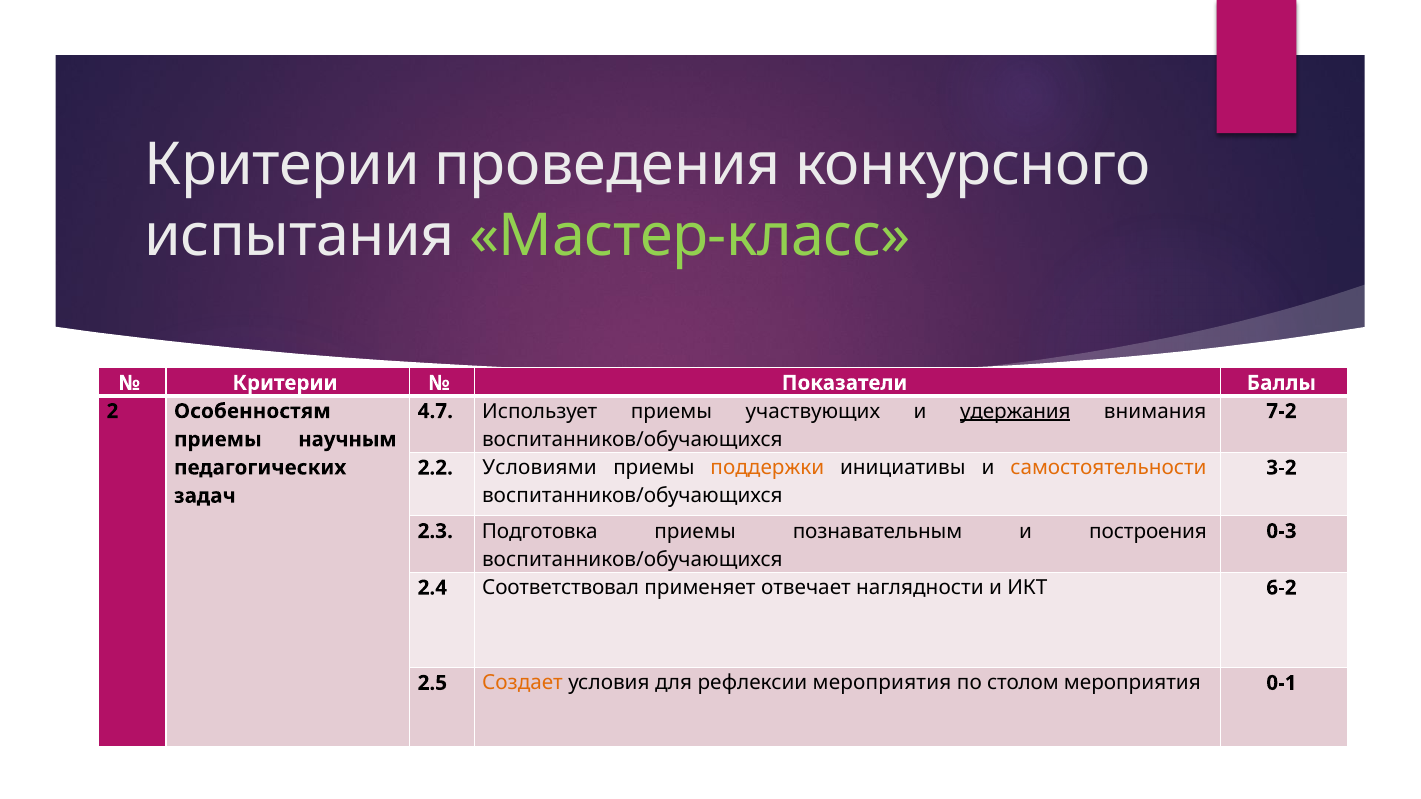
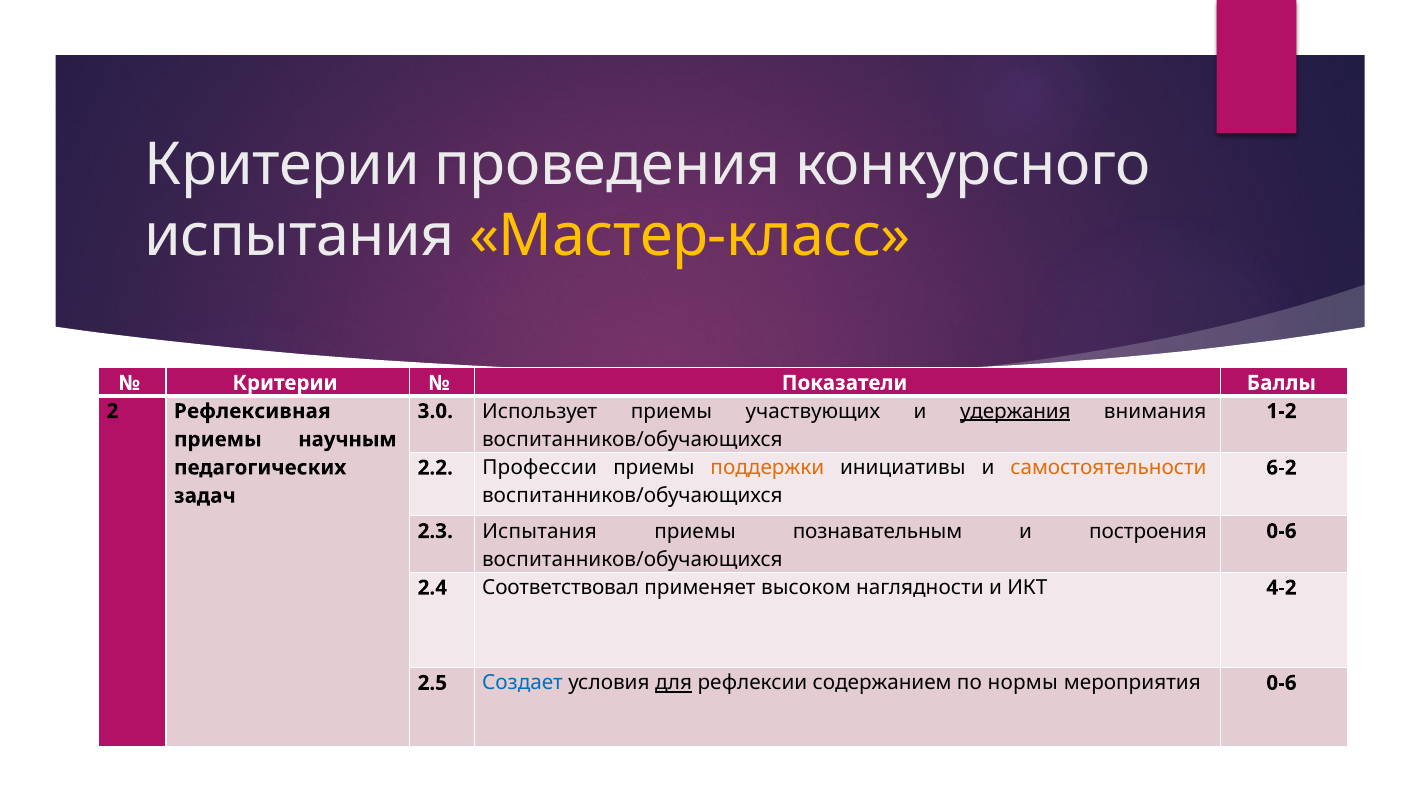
Мастер-класс colour: light green -> yellow
Особенностям: Особенностям -> Рефлексивная
4.7: 4.7 -> 3.0
7-2: 7-2 -> 1-2
Условиями: Условиями -> Профессии
3-2: 3-2 -> 6-2
2.3 Подготовка: Подготовка -> Испытания
0-3 at (1281, 531): 0-3 -> 0-6
отвечает: отвечает -> высоком
6-2: 6-2 -> 4-2
Создает colour: orange -> blue
для underline: none -> present
рефлексии мероприятия: мероприятия -> содержанием
столом: столом -> нормы
мероприятия 0-1: 0-1 -> 0-6
